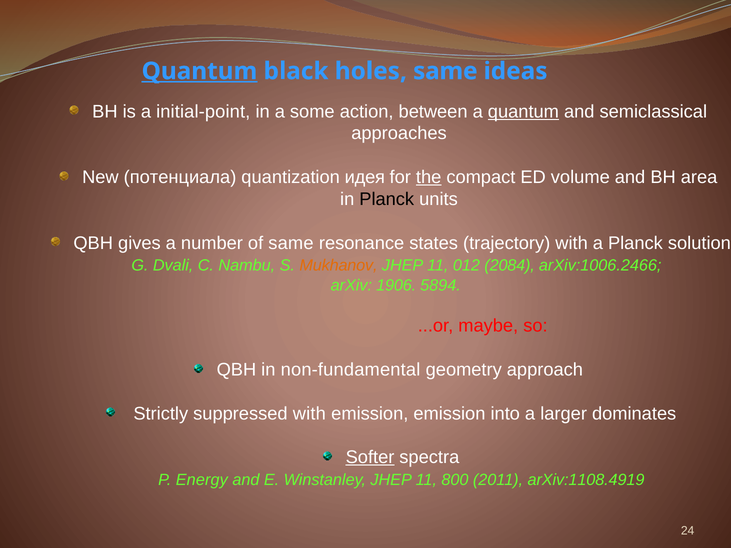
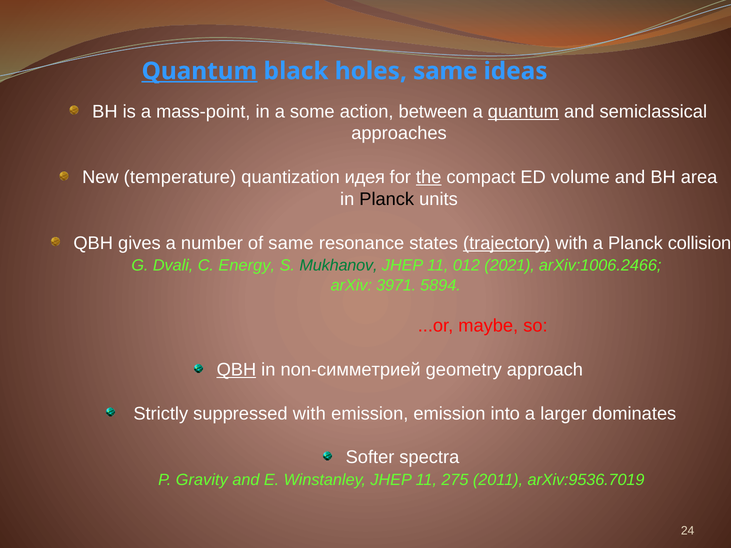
initial-point: initial-point -> mass-point
потенциала: потенциала -> temperature
trajectory underline: none -> present
solution: solution -> collision
Nambu: Nambu -> Energy
Mukhanov colour: orange -> green
2084: 2084 -> 2021
1906: 1906 -> 3971
QBH at (236, 370) underline: none -> present
non-fundamental: non-fundamental -> non-симметрией
Softer underline: present -> none
Energy: Energy -> Gravity
800: 800 -> 275
arXiv:1108.4919: arXiv:1108.4919 -> arXiv:9536.7019
